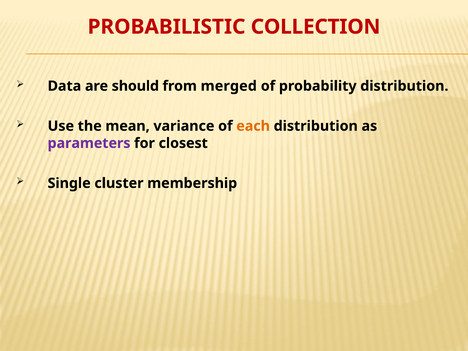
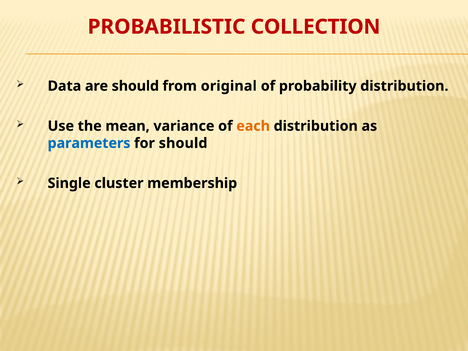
merged: merged -> original
parameters colour: purple -> blue
for closest: closest -> should
